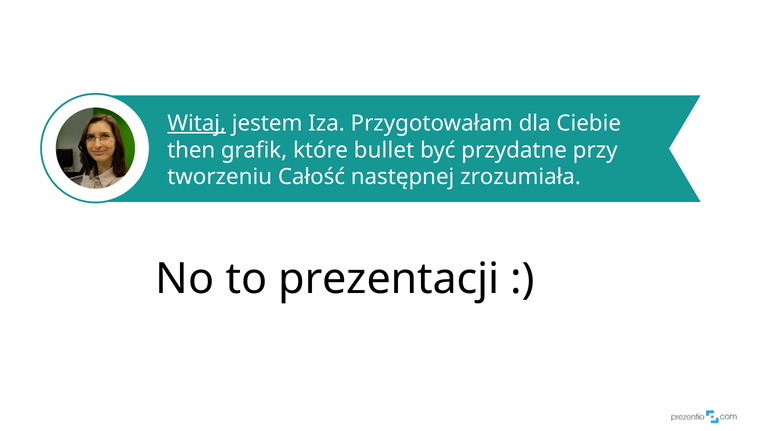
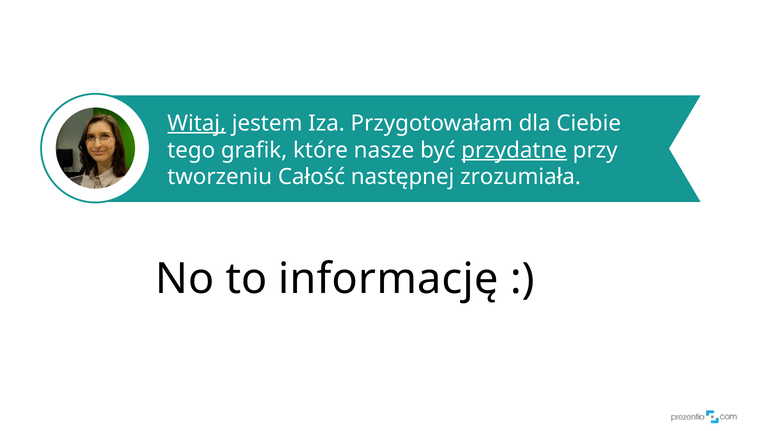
then: then -> tego
bullet: bullet -> nasze
przydatne underline: none -> present
prezentacji: prezentacji -> informację
